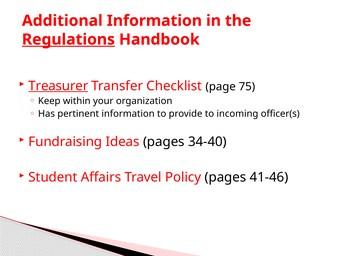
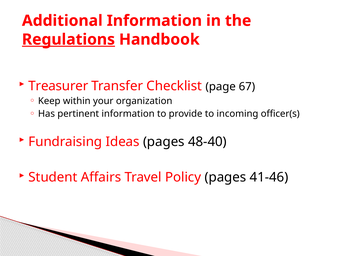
Treasurer underline: present -> none
75: 75 -> 67
34-40: 34-40 -> 48-40
